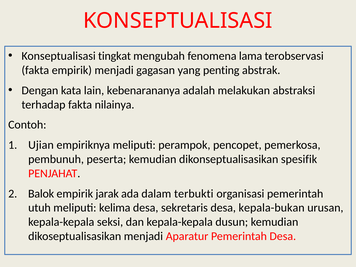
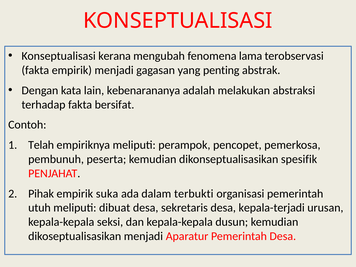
tingkat: tingkat -> kerana
nilainya: nilainya -> bersifat
Ujian: Ujian -> Telah
Balok: Balok -> Pihak
jarak: jarak -> suka
kelima: kelima -> dibuat
kepala-bukan: kepala-bukan -> kepala-terjadi
